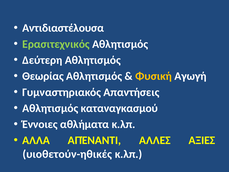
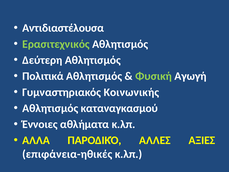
Θεωρίας: Θεωρίας -> Πολιτικά
Φυσική colour: yellow -> light green
Απαντήσεις: Απαντήσεις -> Κοινωνικής
ΑΠΈΝΑΝΤΙ: ΑΠΈΝΑΝΤΙ -> ΠΑΡΟΔΙΚΌ
υιοθετούν-ηθικές: υιοθετούν-ηθικές -> επιφάνεια-ηθικές
